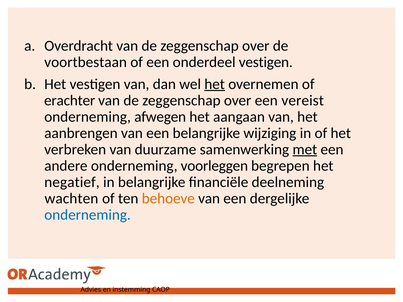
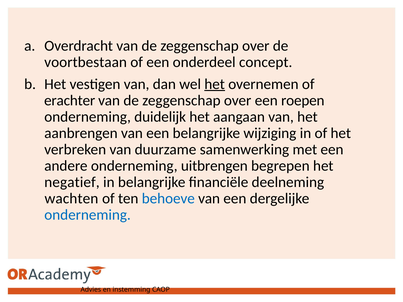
onderdeel vestigen: vestigen -> concept
vereist: vereist -> roepen
afwegen: afwegen -> duidelijk
met underline: present -> none
voorleggen: voorleggen -> uitbrengen
behoeve colour: orange -> blue
